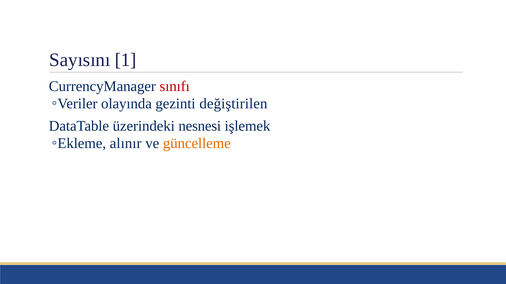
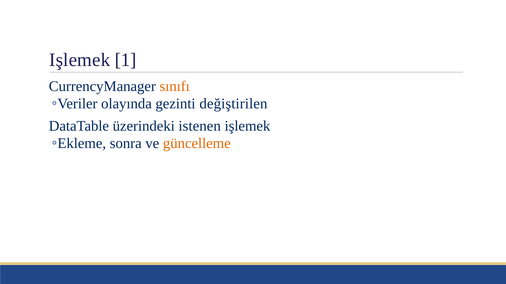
Sayısını at (80, 60): Sayısını -> Işlemek
sınıfı colour: red -> orange
nesnesi: nesnesi -> istenen
alınır: alınır -> sonra
